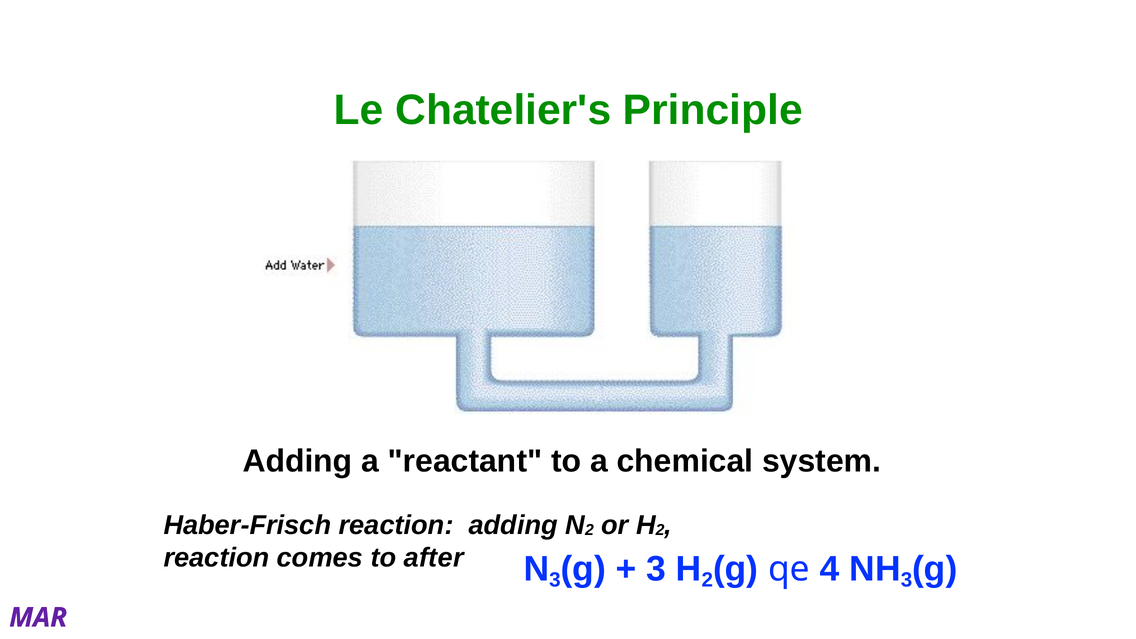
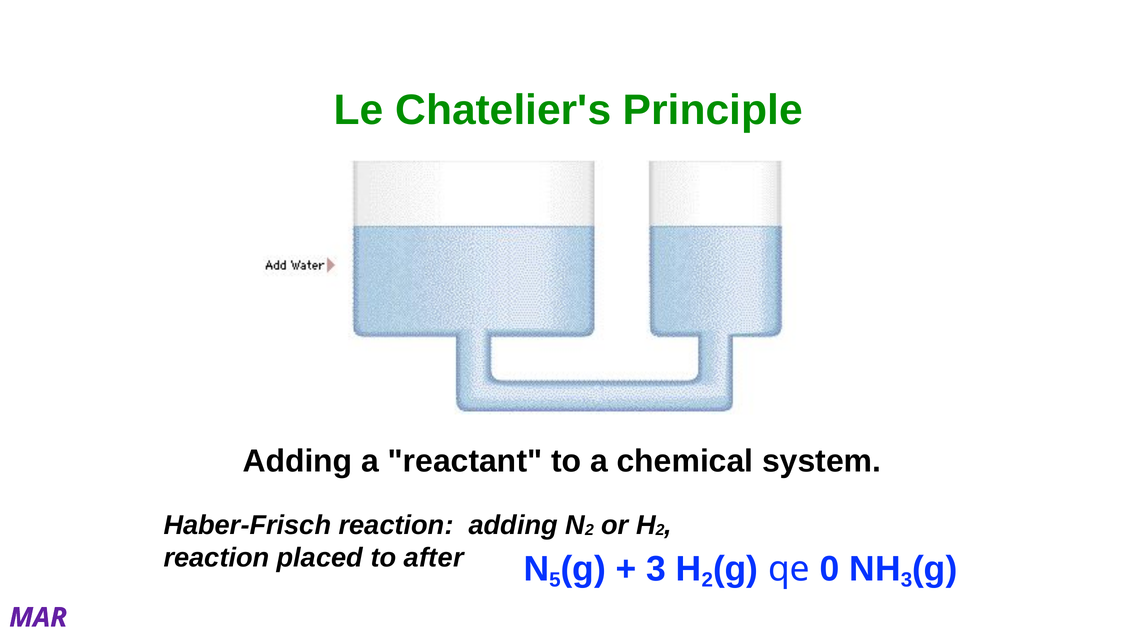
comes: comes -> placed
3 at (555, 580): 3 -> 5
4: 4 -> 0
